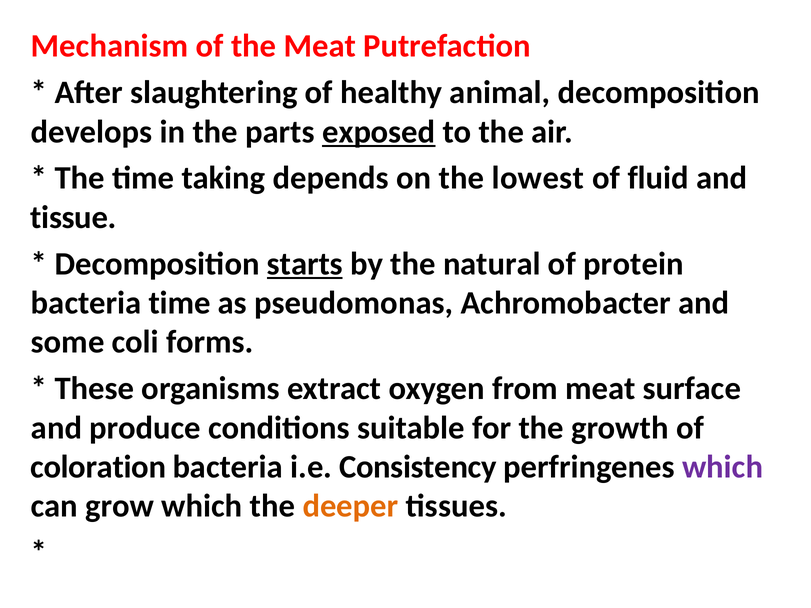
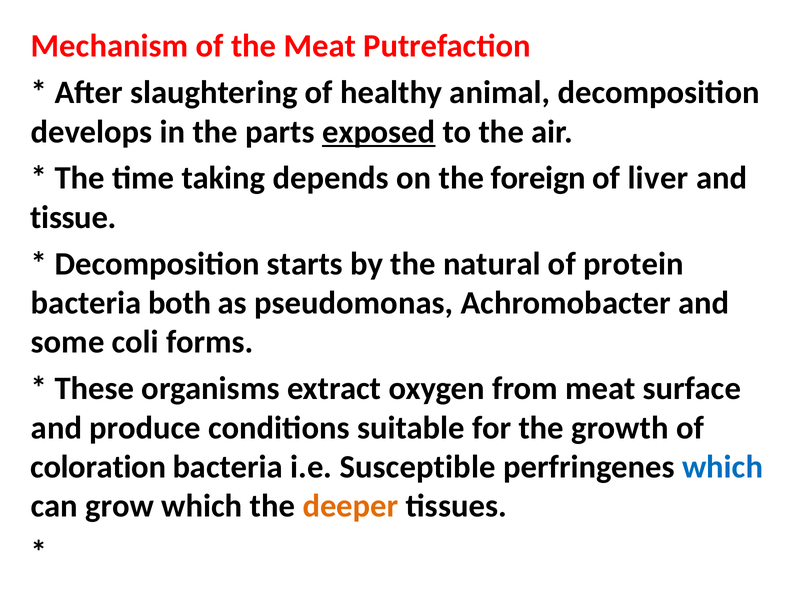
lowest: lowest -> foreign
fluid: fluid -> liver
starts underline: present -> none
bacteria time: time -> both
Consistency: Consistency -> Susceptible
which at (723, 467) colour: purple -> blue
